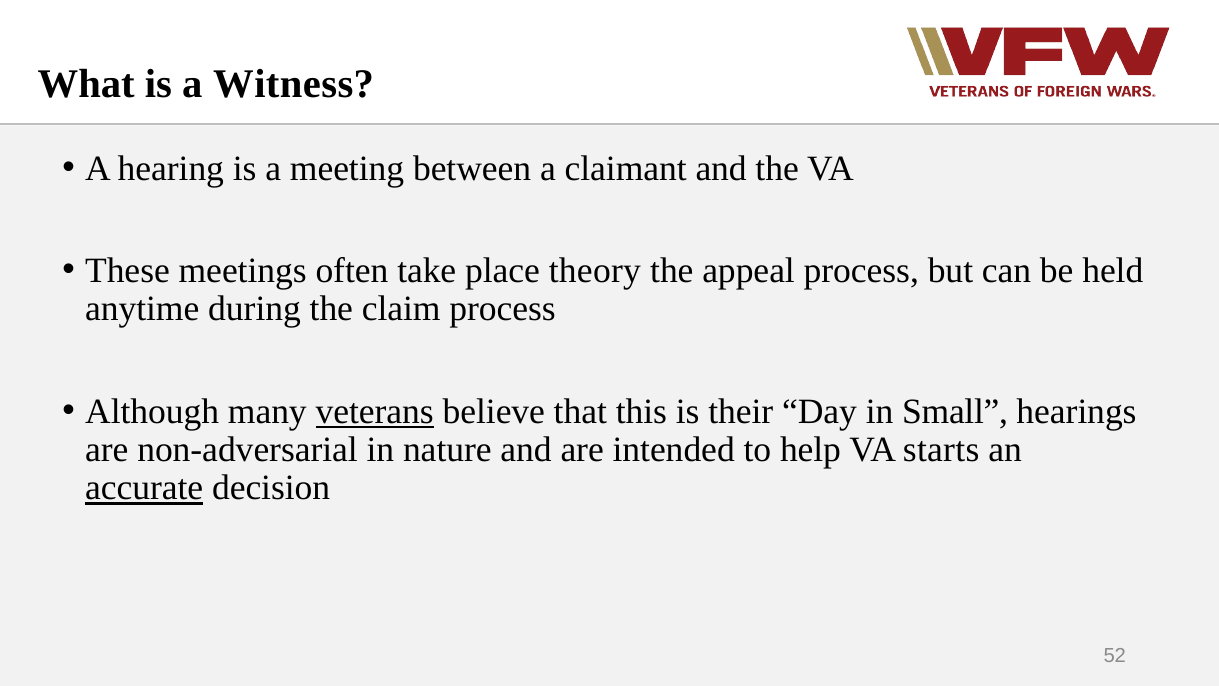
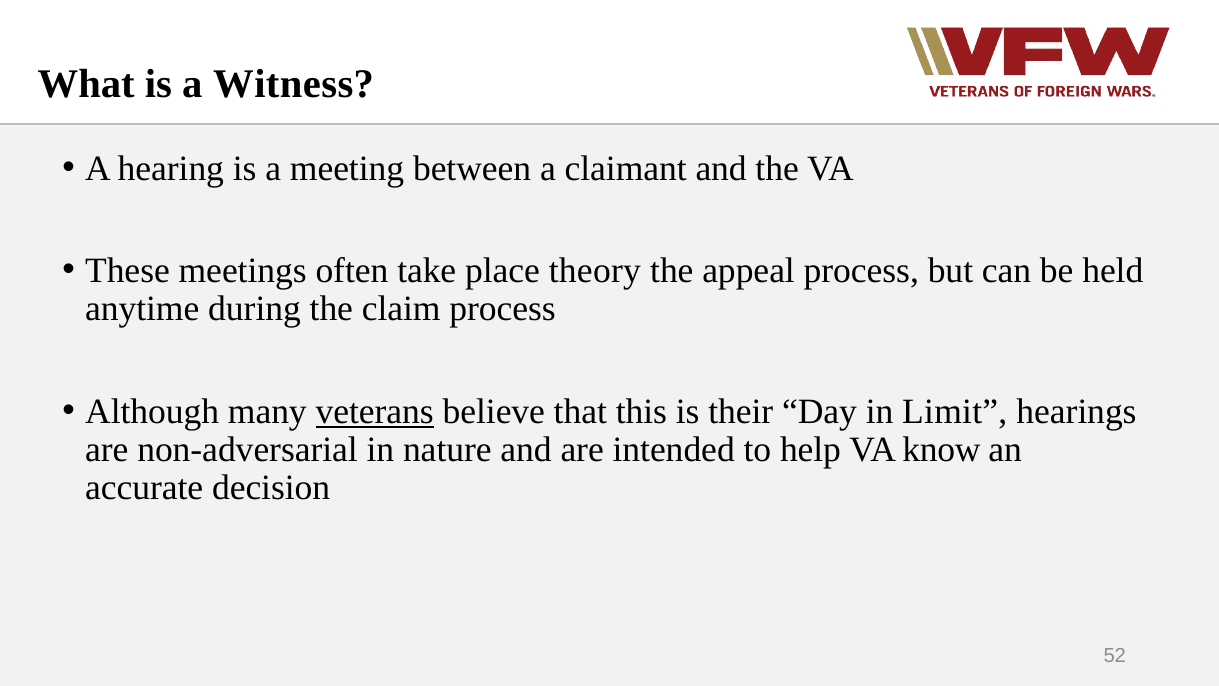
Small: Small -> Limit
starts: starts -> know
accurate underline: present -> none
